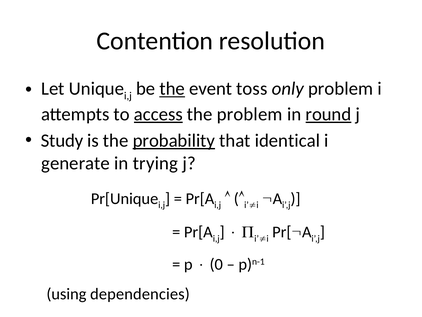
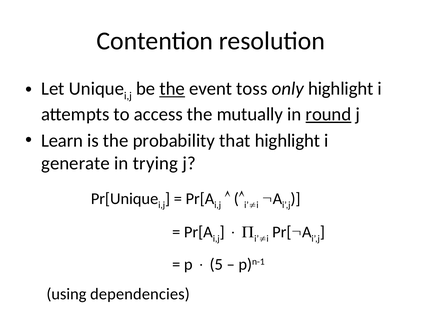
only problem: problem -> highlight
access underline: present -> none
the problem: problem -> mutually
Study: Study -> Learn
probability underline: present -> none
that identical: identical -> highlight
0: 0 -> 5
